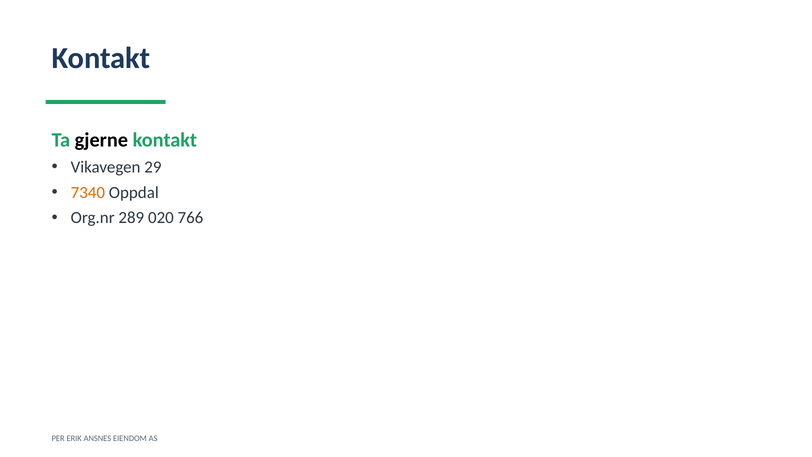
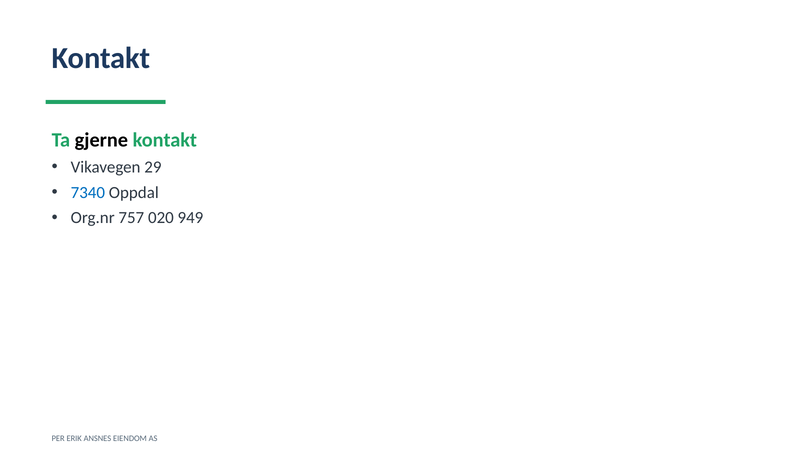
7340 colour: orange -> blue
289: 289 -> 757
766: 766 -> 949
